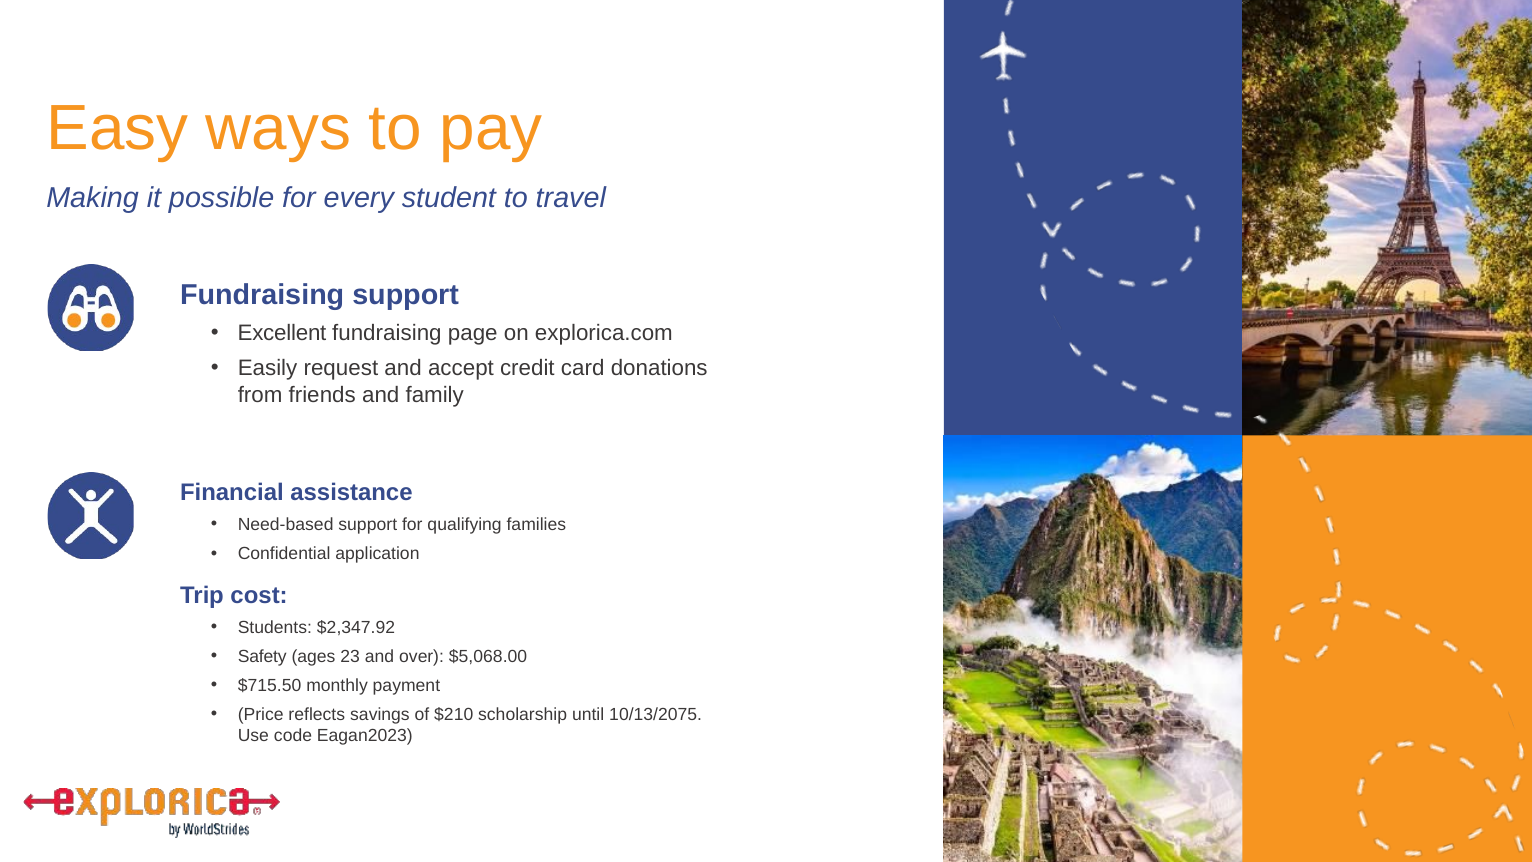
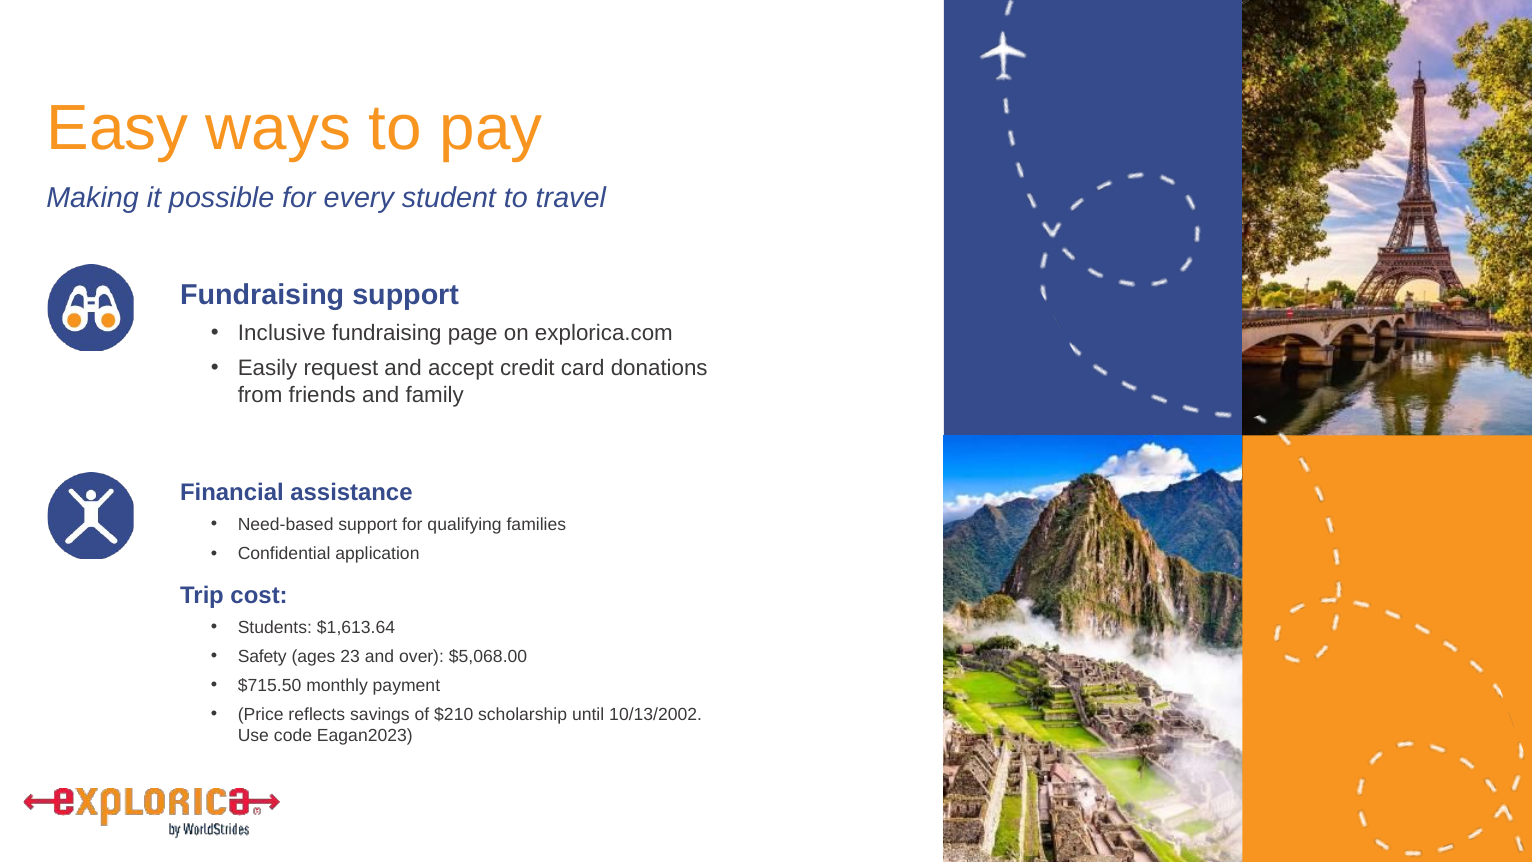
Excellent: Excellent -> Inclusive
$2,347.92: $2,347.92 -> $1,613.64
10/13/2075: 10/13/2075 -> 10/13/2002
